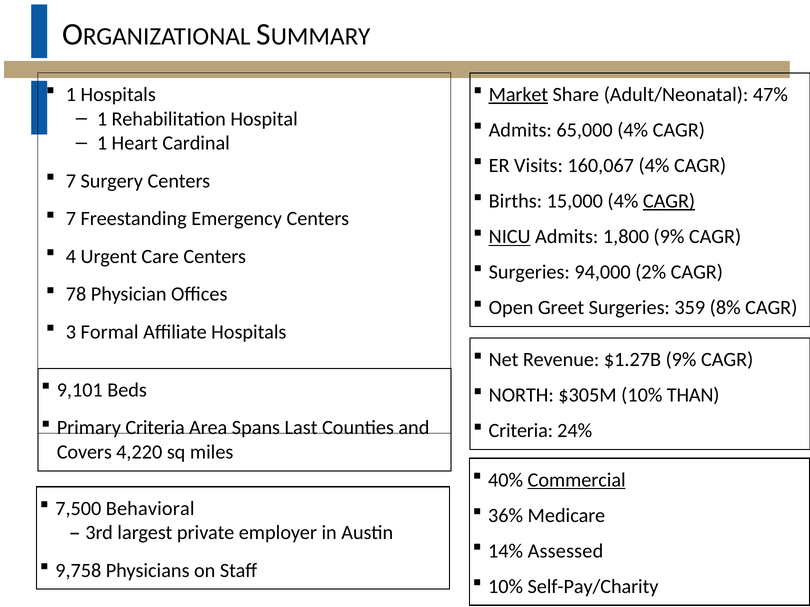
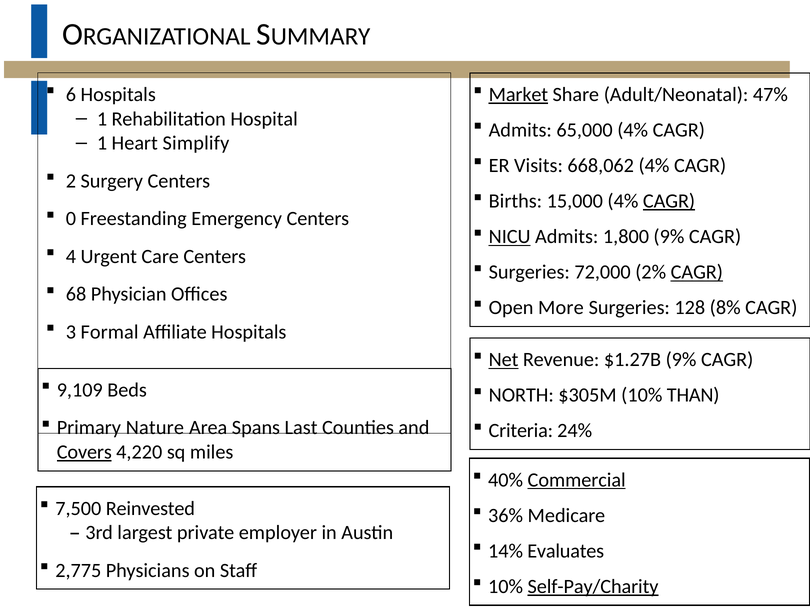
1 at (71, 95): 1 -> 6
Cardinal: Cardinal -> Simplify
160,067: 160,067 -> 668,062
7 at (71, 181): 7 -> 2
7 at (71, 219): 7 -> 0
94,000: 94,000 -> 72,000
CAGR at (697, 272) underline: none -> present
78: 78 -> 68
Greet: Greet -> More
359: 359 -> 128
Net underline: none -> present
9,101: 9,101 -> 9,109
Primary Criteria: Criteria -> Nature
Covers underline: none -> present
Behavioral: Behavioral -> Reinvested
Assessed: Assessed -> Evaluates
9,758: 9,758 -> 2,775
Self-Pay/Charity underline: none -> present
